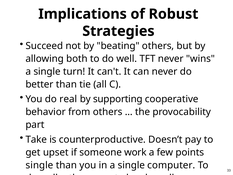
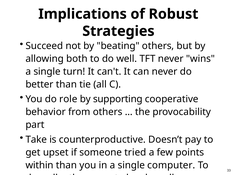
real: real -> role
work: work -> tried
single at (39, 165): single -> within
